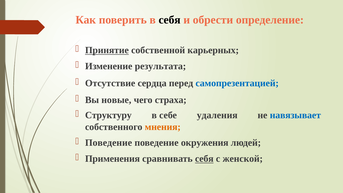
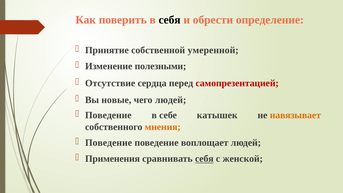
Принятие underline: present -> none
карьерных: карьерных -> умеренной
результата: результата -> полезными
самопрезентацией colour: blue -> red
чего страха: страха -> людей
Структуру at (108, 115): Структуру -> Поведение
удаления: удаления -> катышек
навязывает colour: blue -> orange
окружения: окружения -> воплощает
